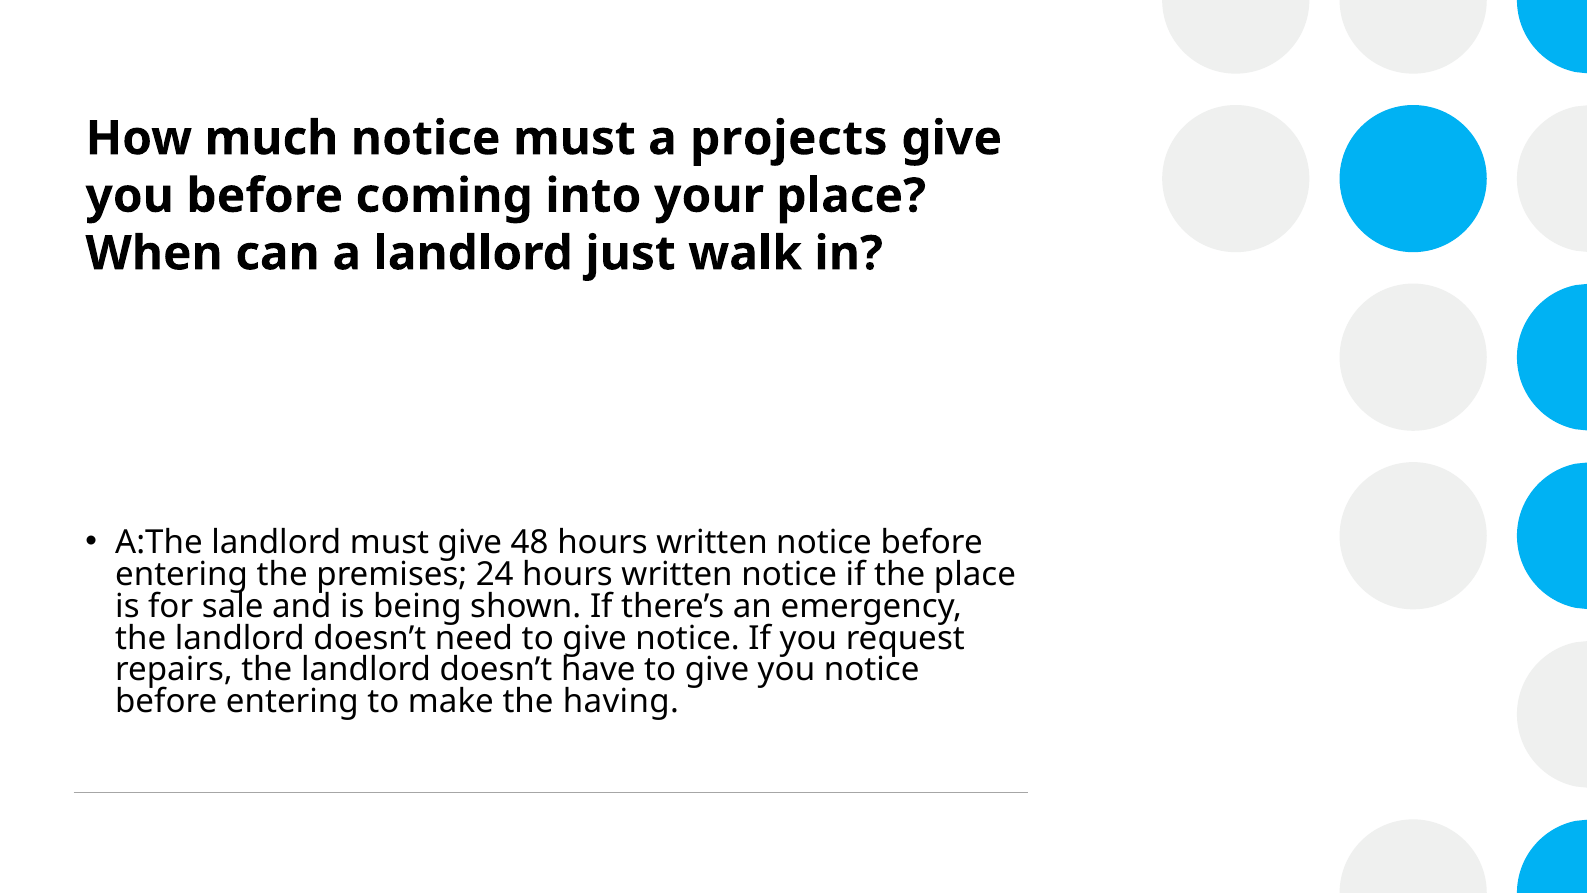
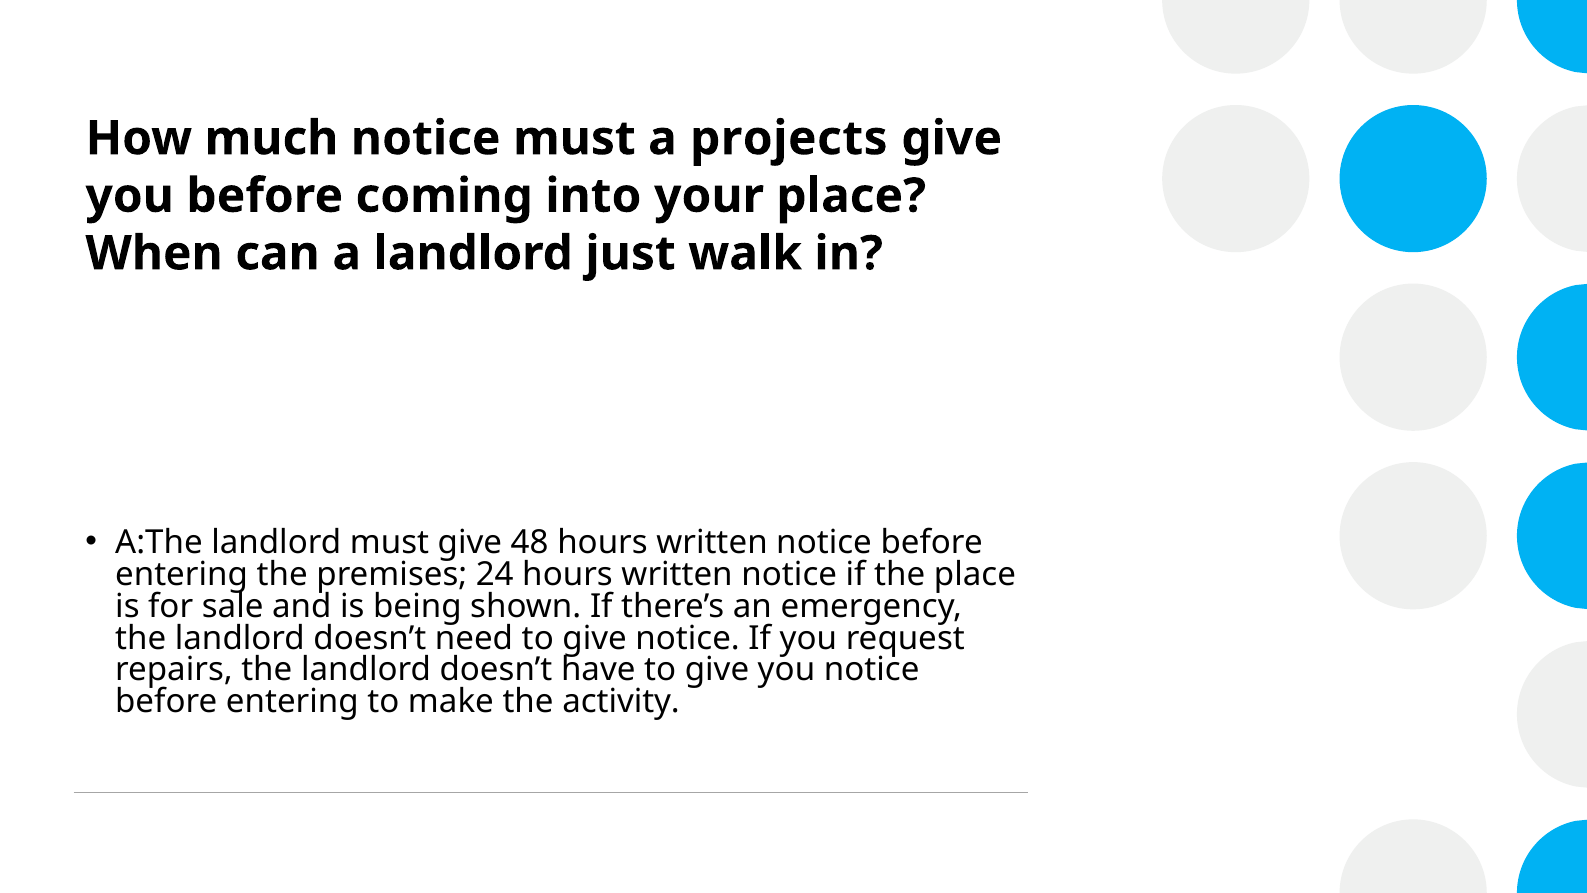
having: having -> activity
